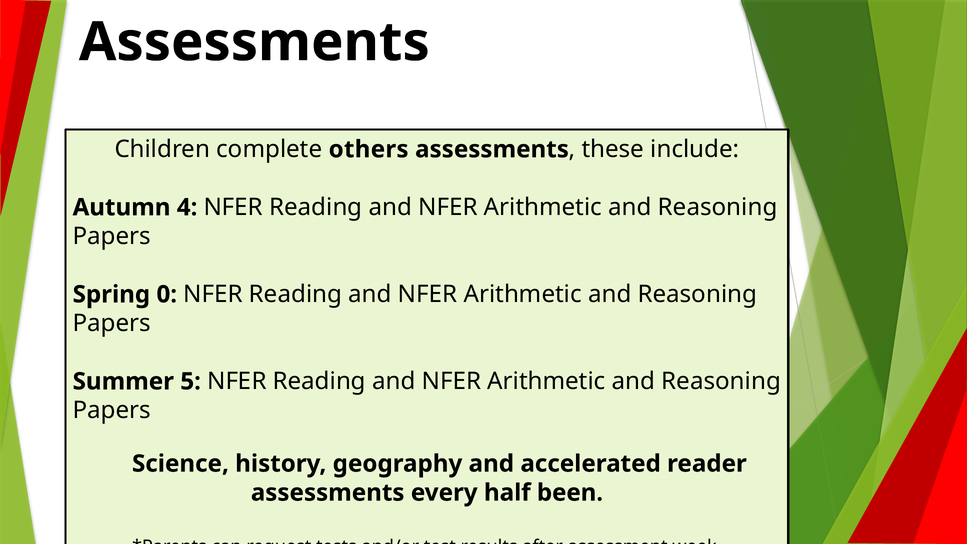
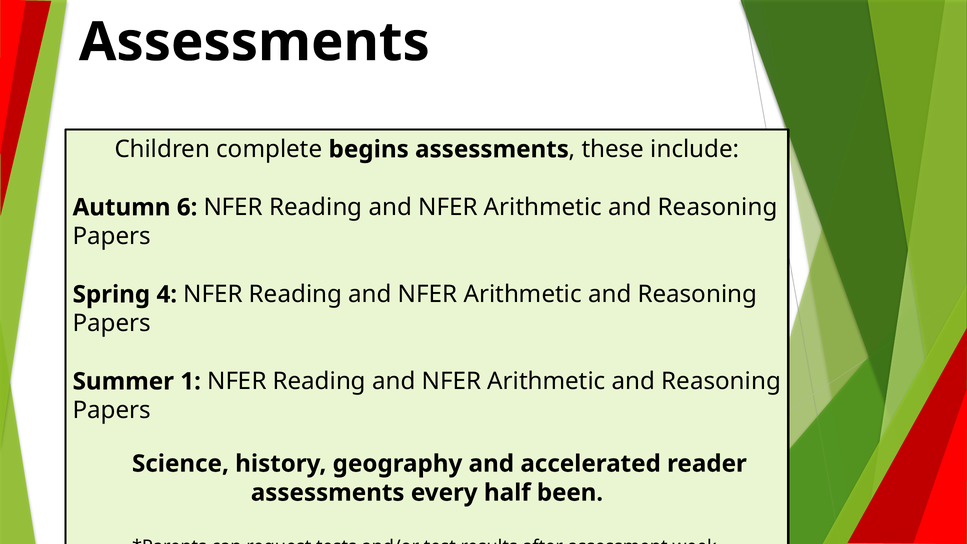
others: others -> begins
4: 4 -> 6
0: 0 -> 4
5: 5 -> 1
